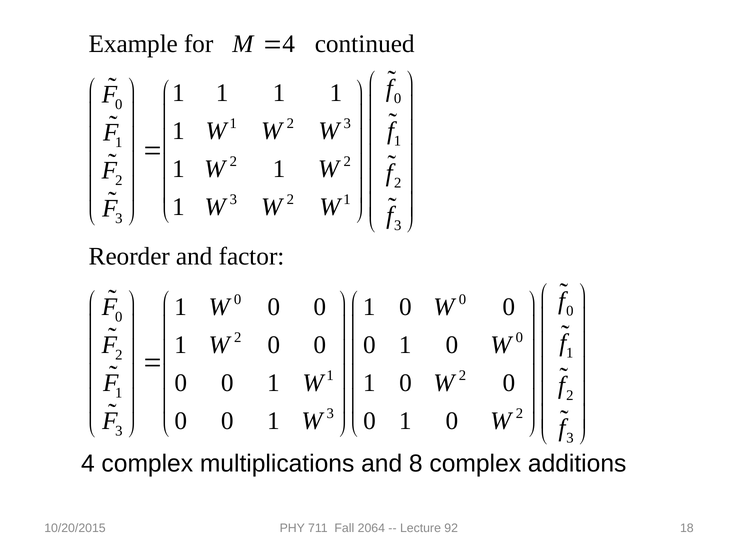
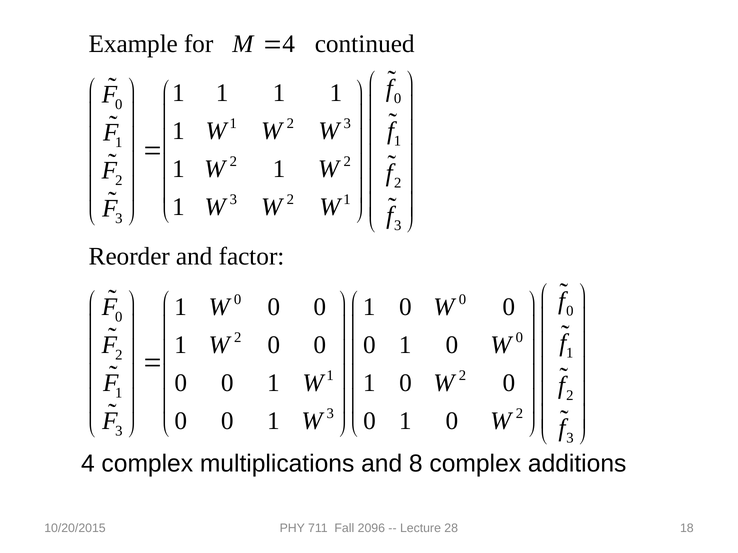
2064: 2064 -> 2096
92: 92 -> 28
